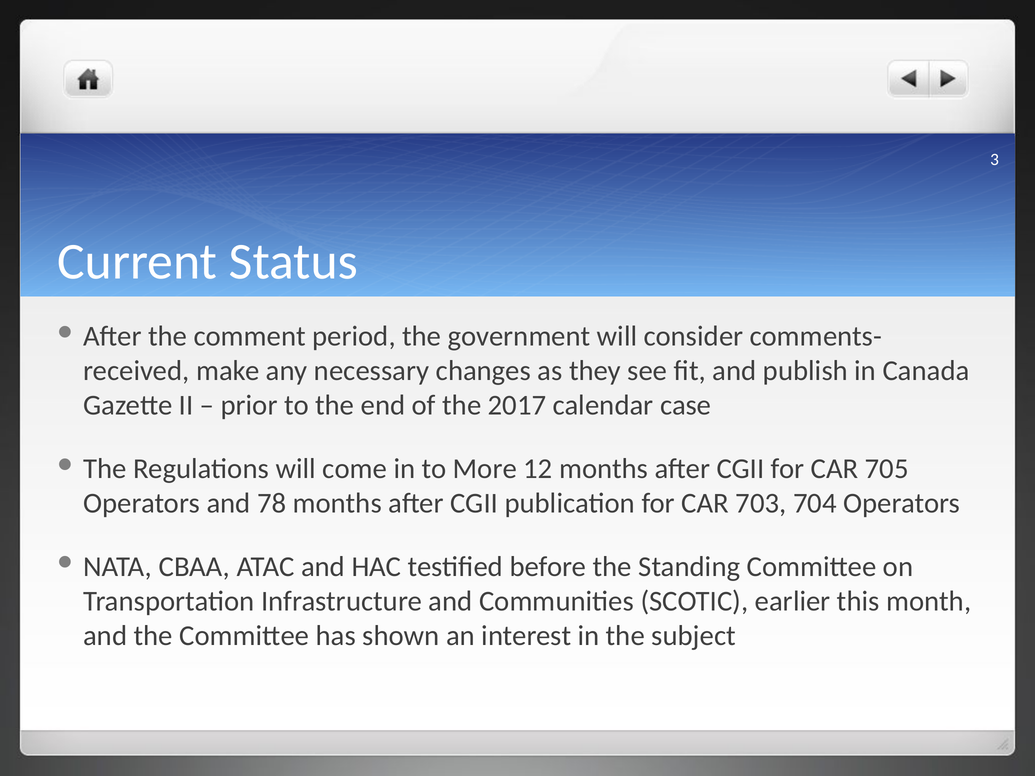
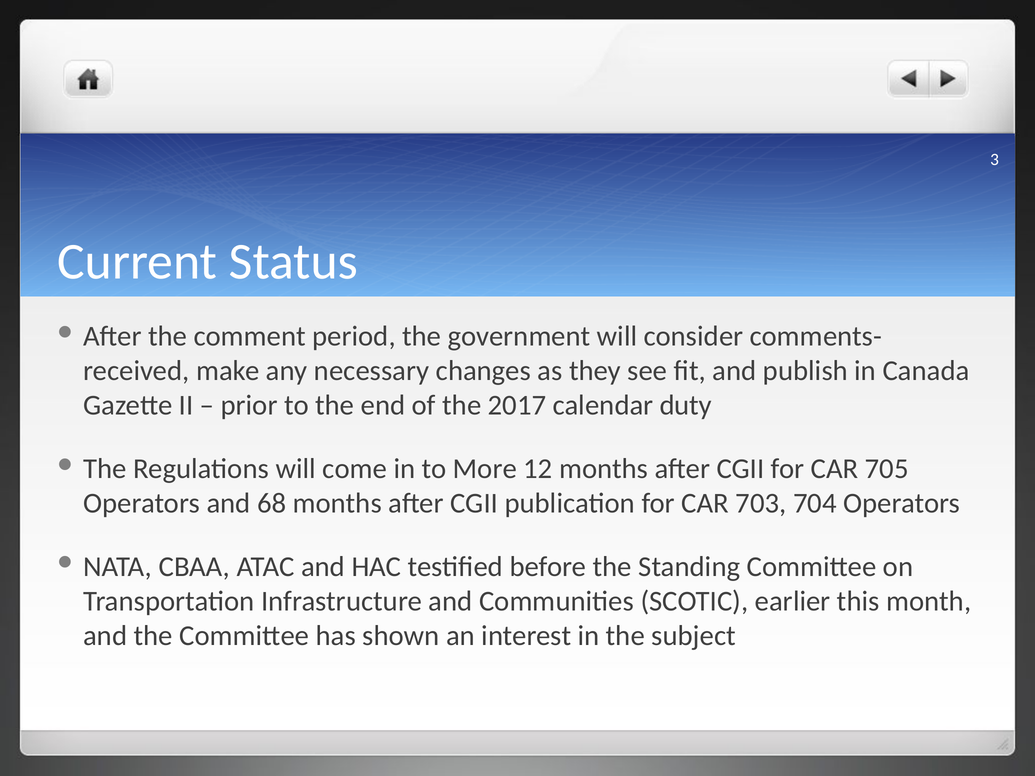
case: case -> duty
78: 78 -> 68
